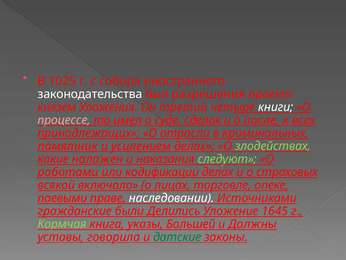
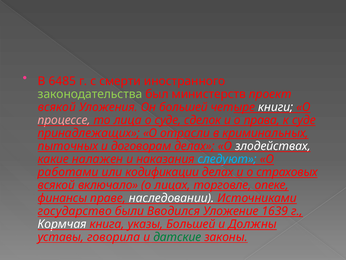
1025: 1025 -> 6485
собора: собора -> смерти
законодательства colour: white -> light green
разрешения: разрешения -> министерств
князем at (57, 107): князем -> всякой
Он третий: третий -> большей
имел: имел -> лица
после: после -> права
к всех: всех -> суде
памятник: памятник -> пыточных
усилением: усилением -> договорам
злодействах colour: light green -> white
следуют colour: light green -> light blue
паевыми: паевыми -> финансы
гражданские: гражданские -> государство
Делились: Делились -> Вводился
1645: 1645 -> 1639
Кормчая colour: light green -> white
